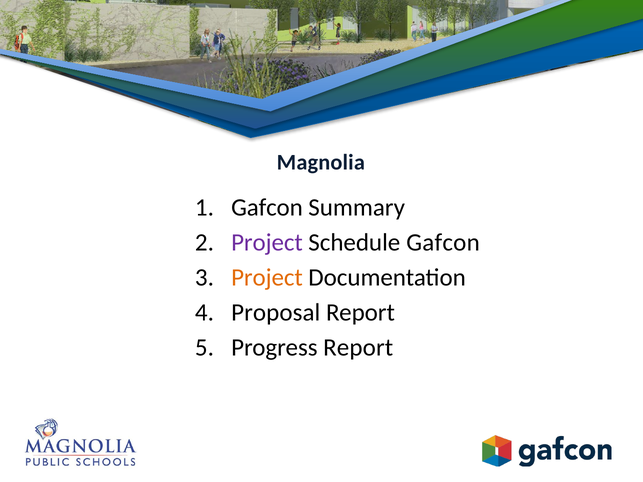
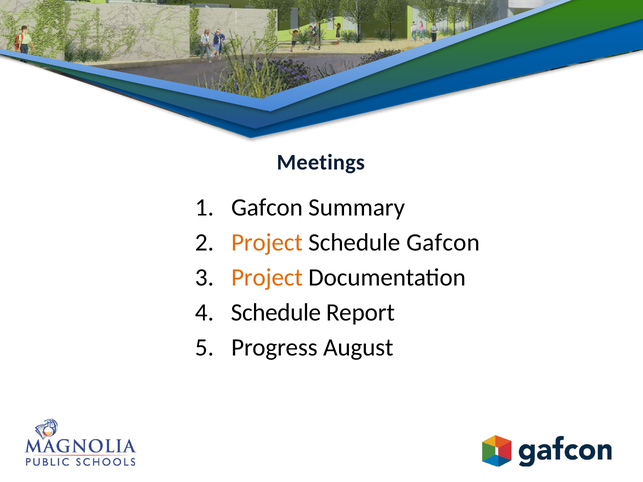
Magnolia: Magnolia -> Meetings
Project at (267, 242) colour: purple -> orange
Proposal at (276, 313): Proposal -> Schedule
Progress Report: Report -> August
